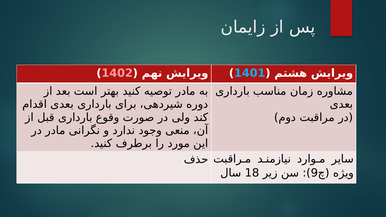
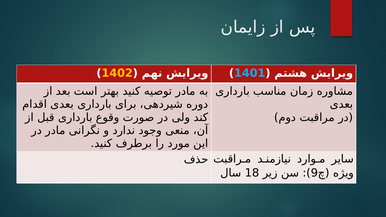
1402 colour: pink -> yellow
